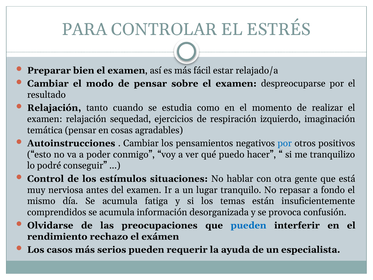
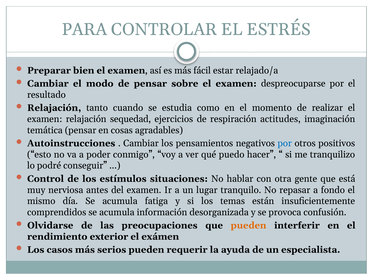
izquierdo: izquierdo -> actitudes
pueden at (249, 225) colour: blue -> orange
rechazo: rechazo -> exterior
